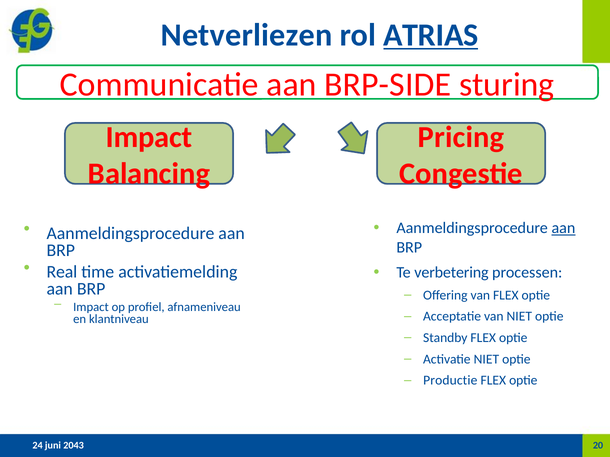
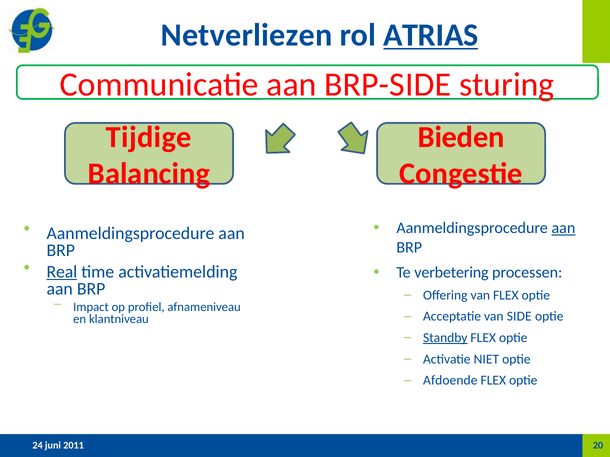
Impact at (149, 137): Impact -> Tijdige
Pricing: Pricing -> Bieden
Real underline: none -> present
van NIET: NIET -> SIDE
Standby underline: none -> present
Productie: Productie -> Afdoende
2043: 2043 -> 2011
